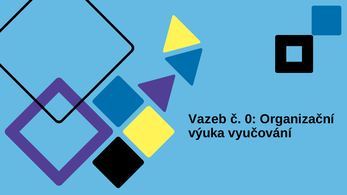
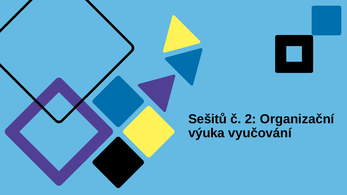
Vazeb: Vazeb -> Sešitů
0: 0 -> 2
